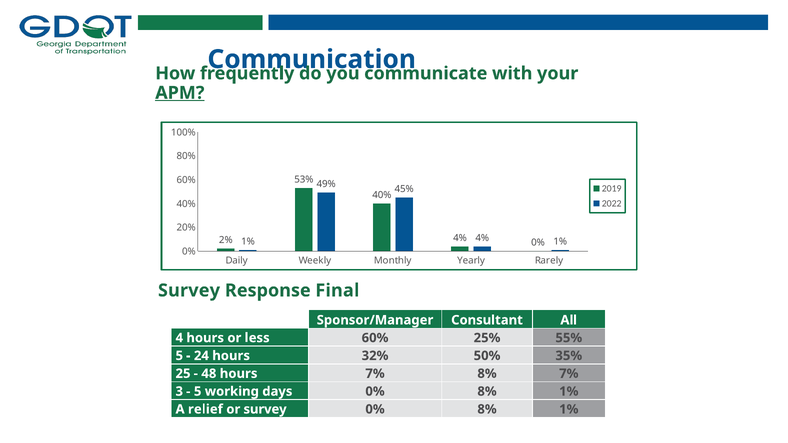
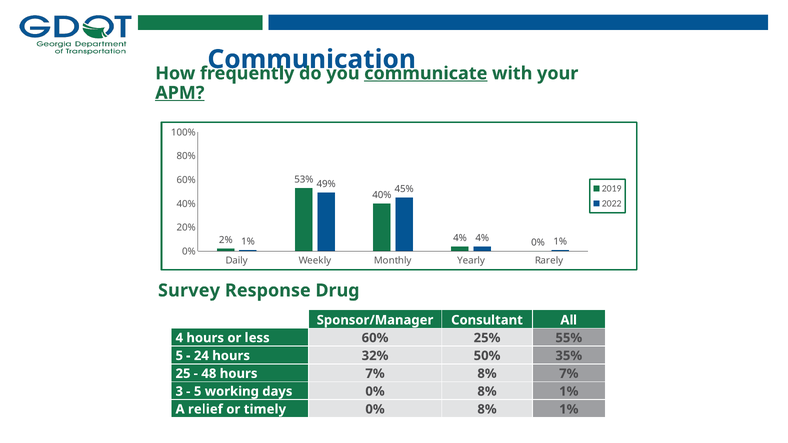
communicate underline: none -> present
Final: Final -> Drug
or survey: survey -> timely
